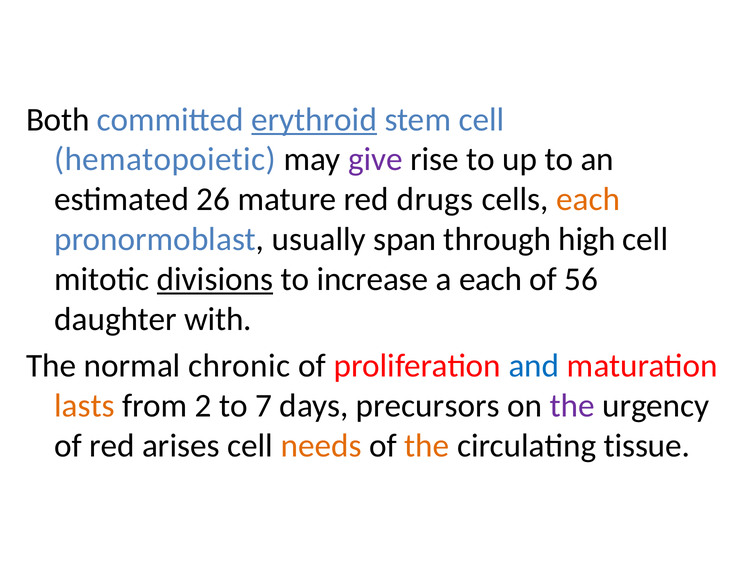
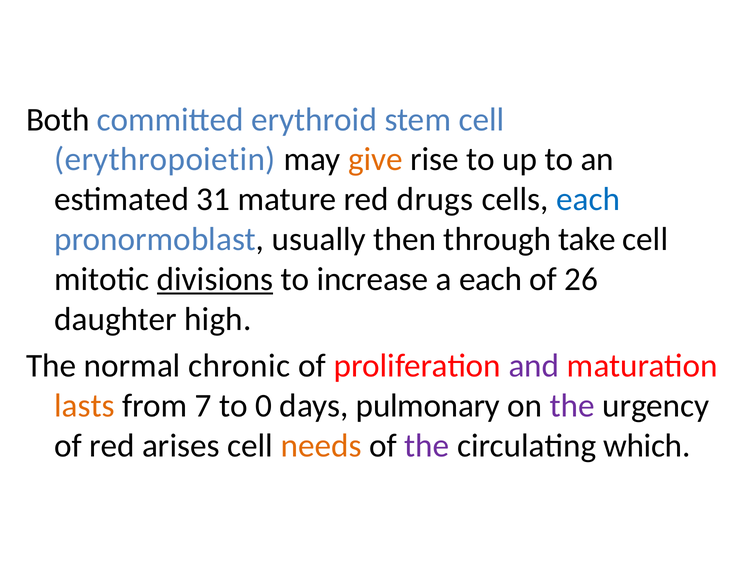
erythroid underline: present -> none
hematopoietic: hematopoietic -> erythropoietin
give colour: purple -> orange
26: 26 -> 31
each at (588, 199) colour: orange -> blue
span: span -> then
high: high -> take
56: 56 -> 26
with: with -> high
and colour: blue -> purple
2: 2 -> 7
7: 7 -> 0
precursors: precursors -> pulmonary
the at (427, 446) colour: orange -> purple
tissue: tissue -> which
